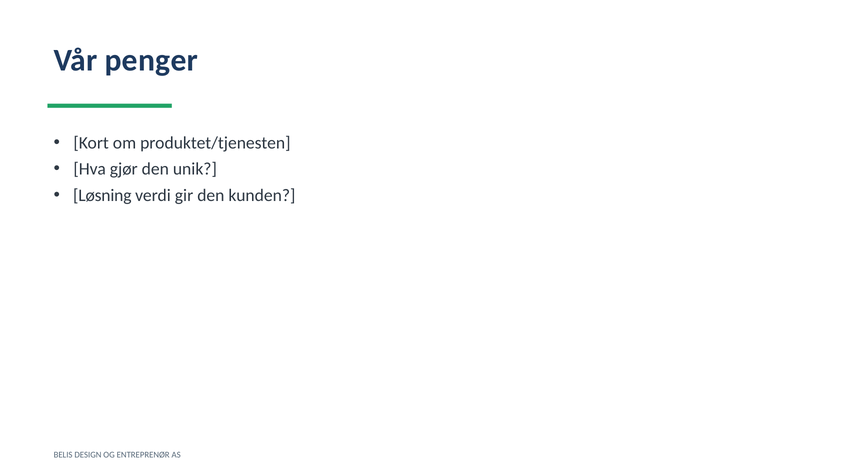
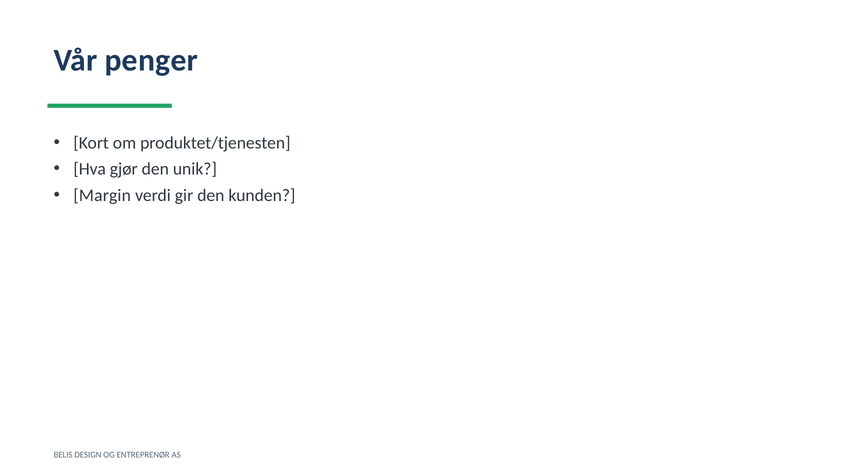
Løsning: Løsning -> Margin
